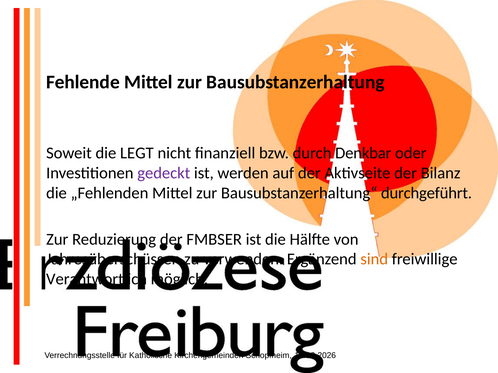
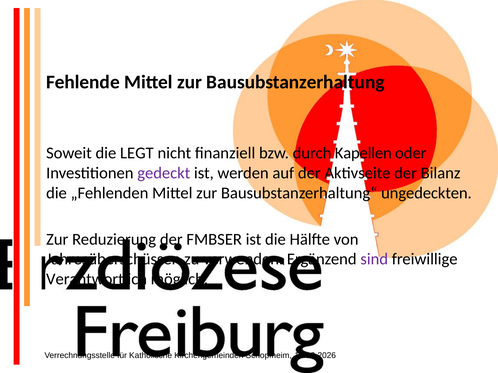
Denkbar: Denkbar -> Kapellen
durchgeführt: durchgeführt -> ungedeckten
sind colour: orange -> purple
